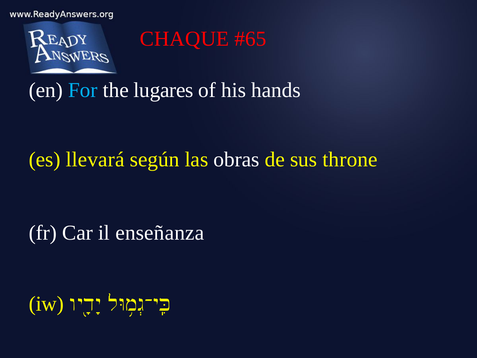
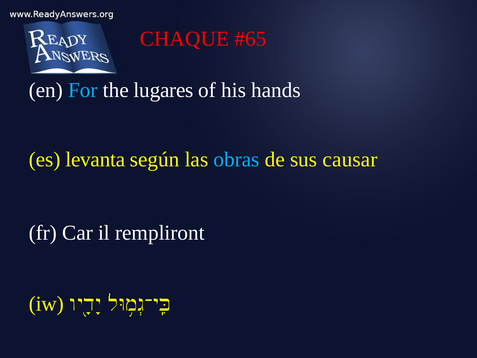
llevará: llevará -> levanta
obras colour: white -> light blue
throne: throne -> causar
enseñanza: enseñanza -> rempliront
